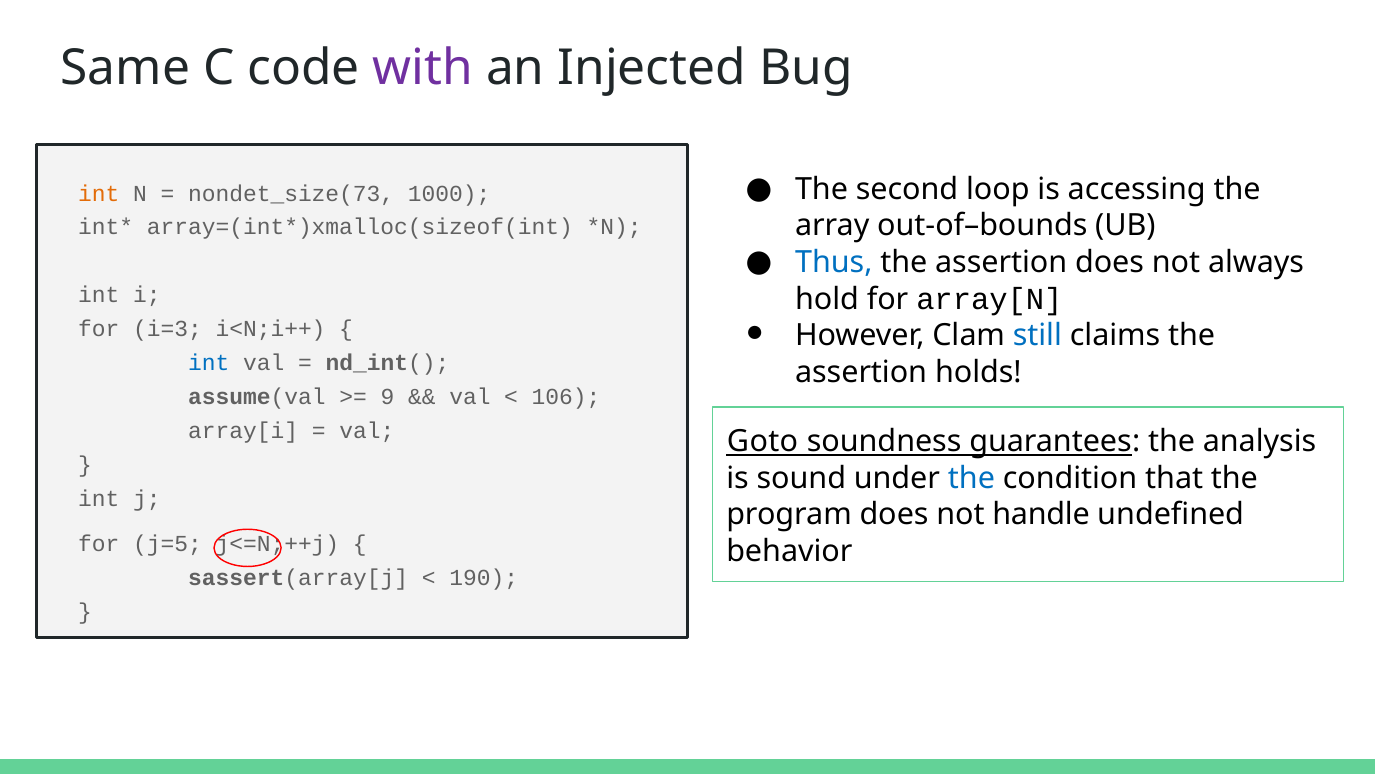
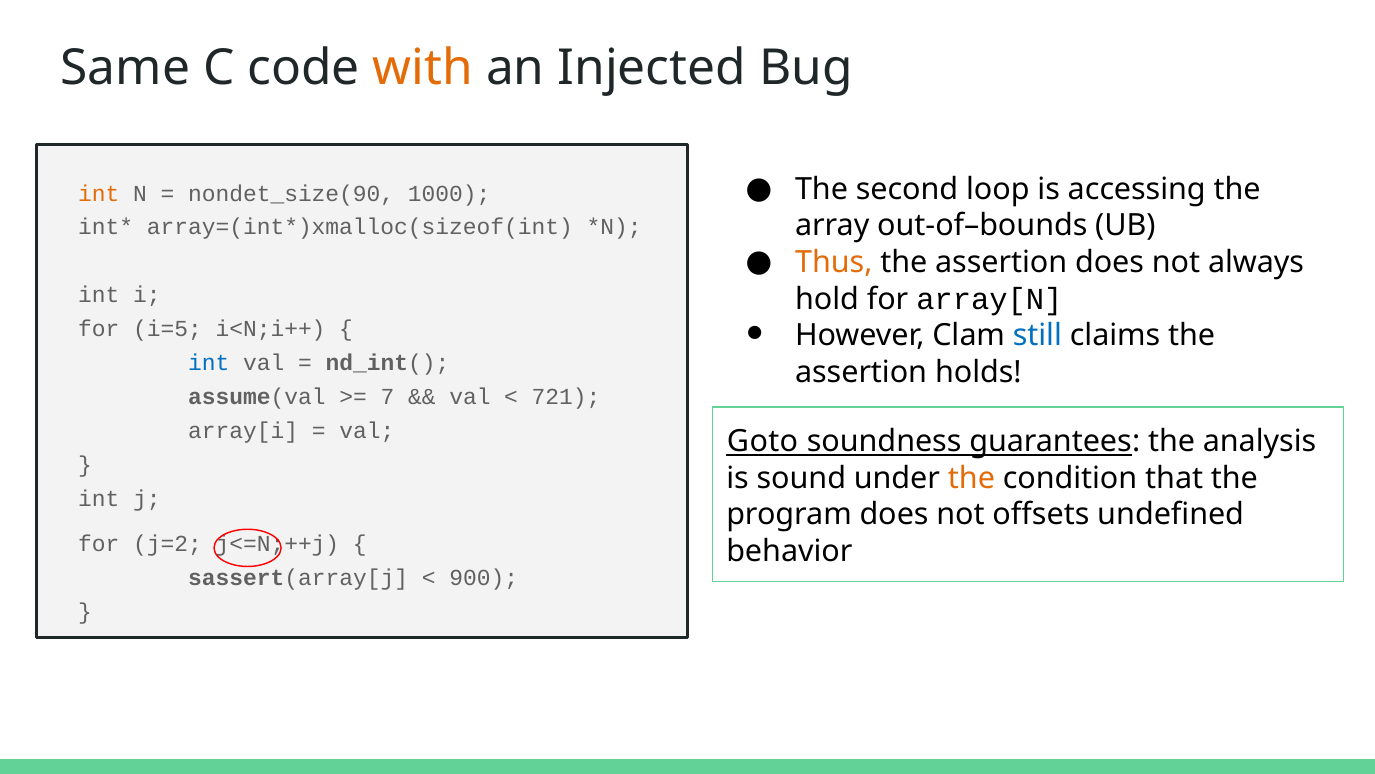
with colour: purple -> orange
nondet_size(73: nondet_size(73 -> nondet_size(90
Thus colour: blue -> orange
i=3: i=3 -> i=5
9: 9 -> 7
106: 106 -> 721
the at (971, 478) colour: blue -> orange
handle: handle -> offsets
j=5: j=5 -> j=2
190: 190 -> 900
